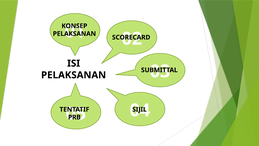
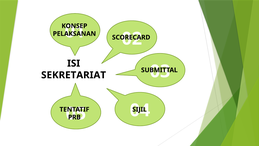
PELAKSANAN at (74, 75): PELAKSANAN -> SEKRETARIAT
